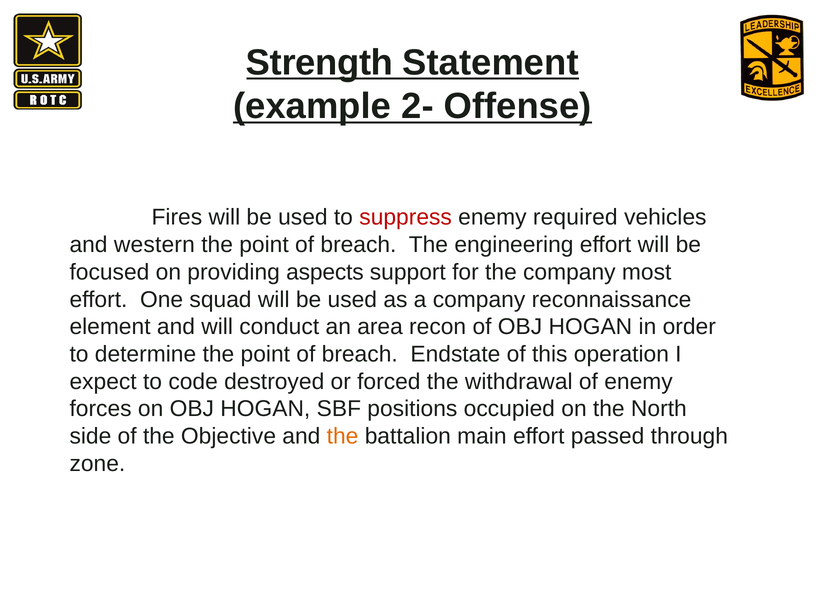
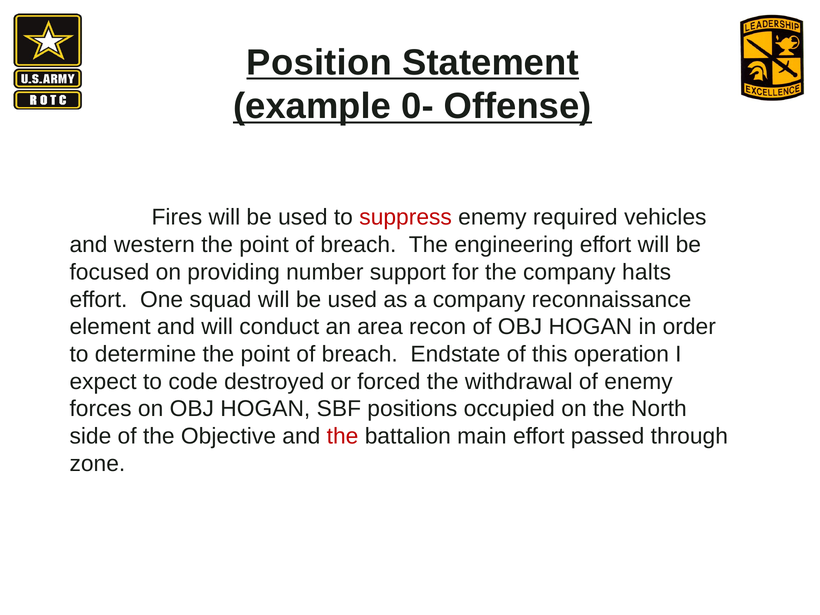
Strength: Strength -> Position
2-: 2- -> 0-
aspects: aspects -> number
most: most -> halts
the at (343, 436) colour: orange -> red
